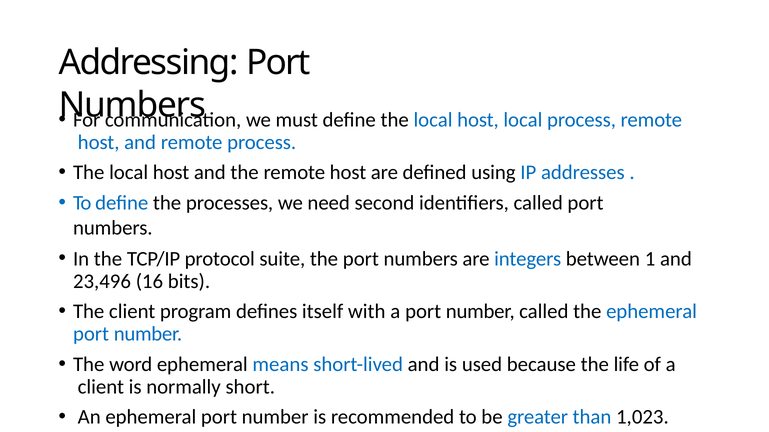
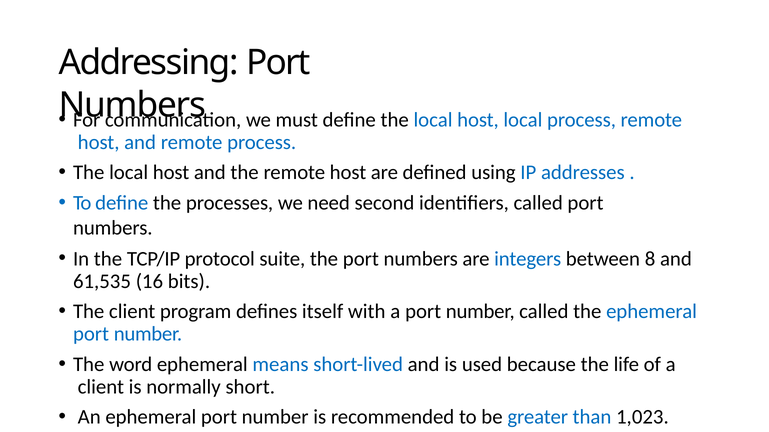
1: 1 -> 8
23,496: 23,496 -> 61,535
